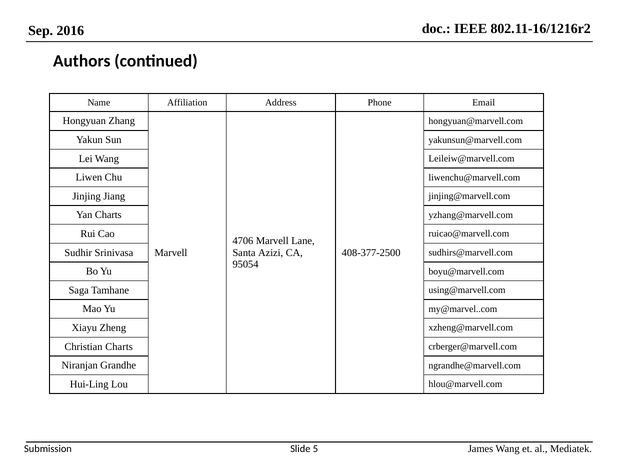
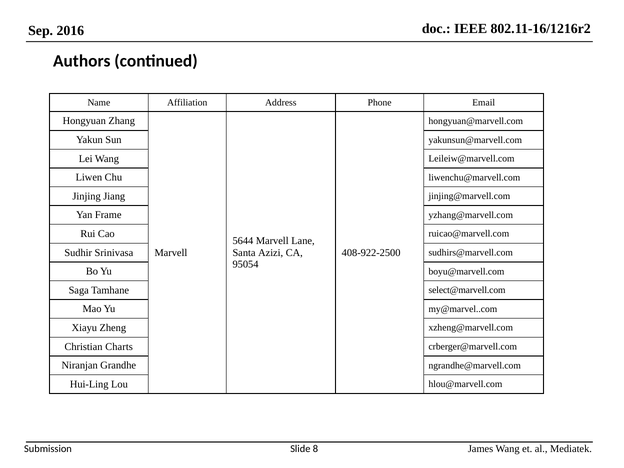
Yan Charts: Charts -> Frame
4706: 4706 -> 5644
408-377-2500: 408-377-2500 -> 408-922-2500
using@marvell.com: using@marvell.com -> select@marvell.com
5: 5 -> 8
